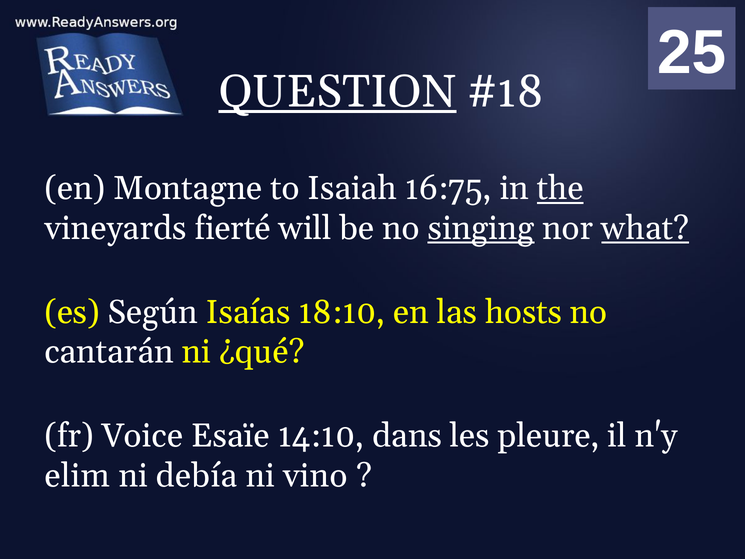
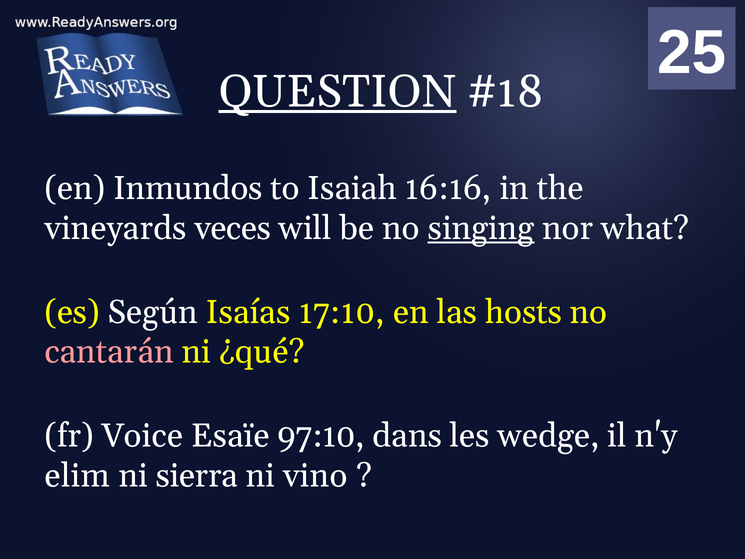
Montagne: Montagne -> Inmundos
16:75: 16:75 -> 16:16
the underline: present -> none
fierté: fierté -> veces
what underline: present -> none
18:10: 18:10 -> 17:10
cantarán colour: white -> pink
14:10: 14:10 -> 97:10
pleure: pleure -> wedge
debía: debía -> sierra
